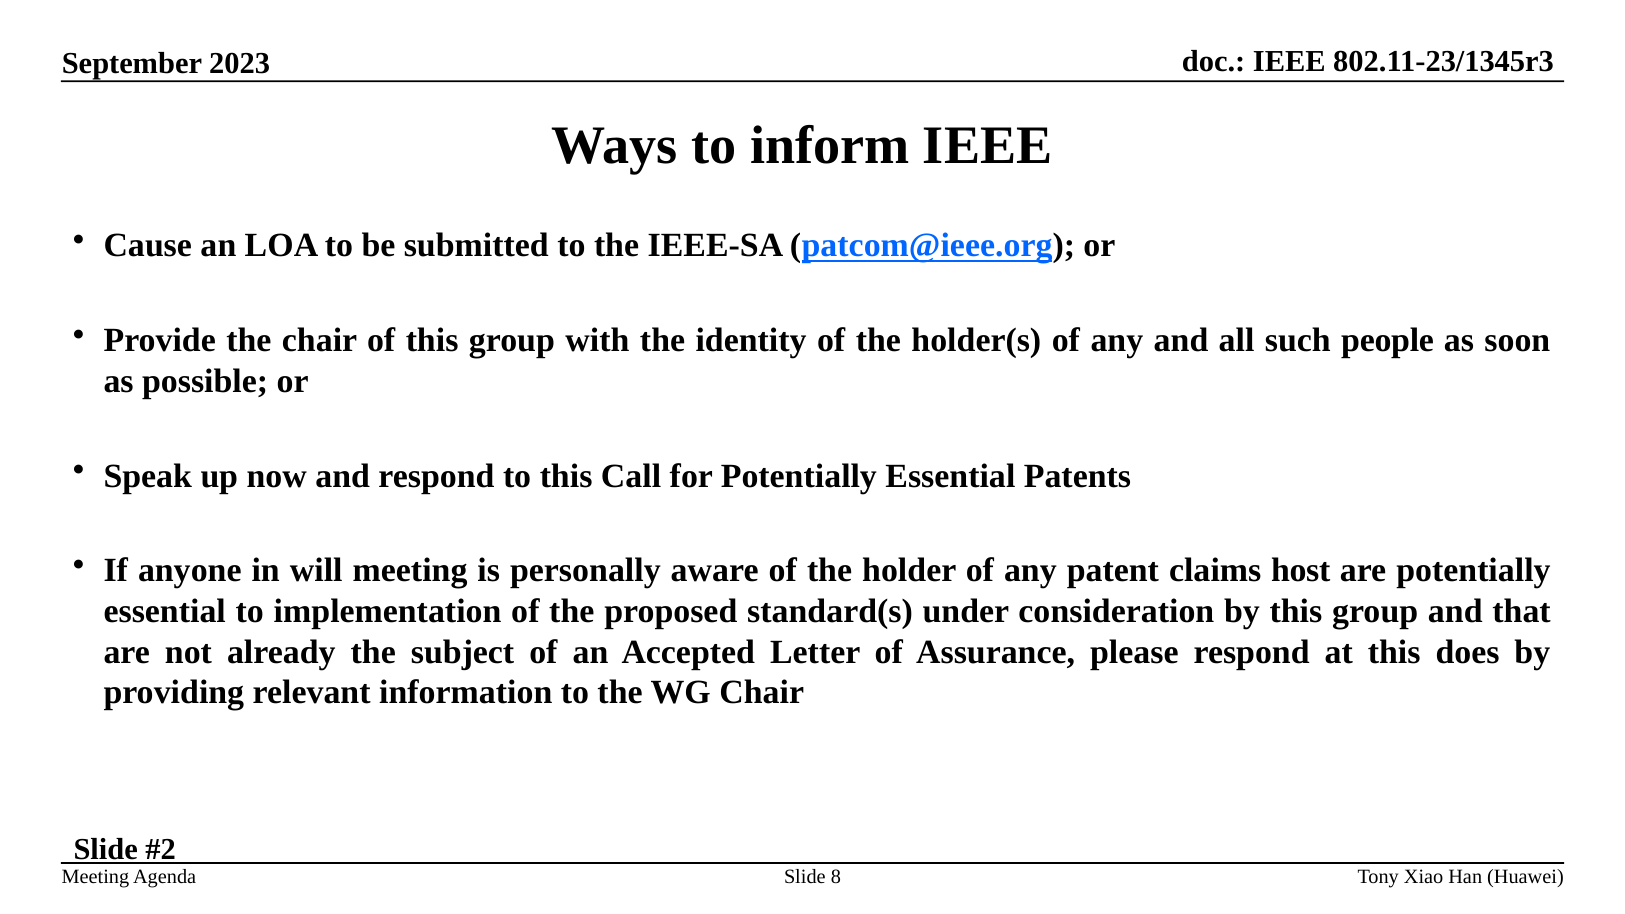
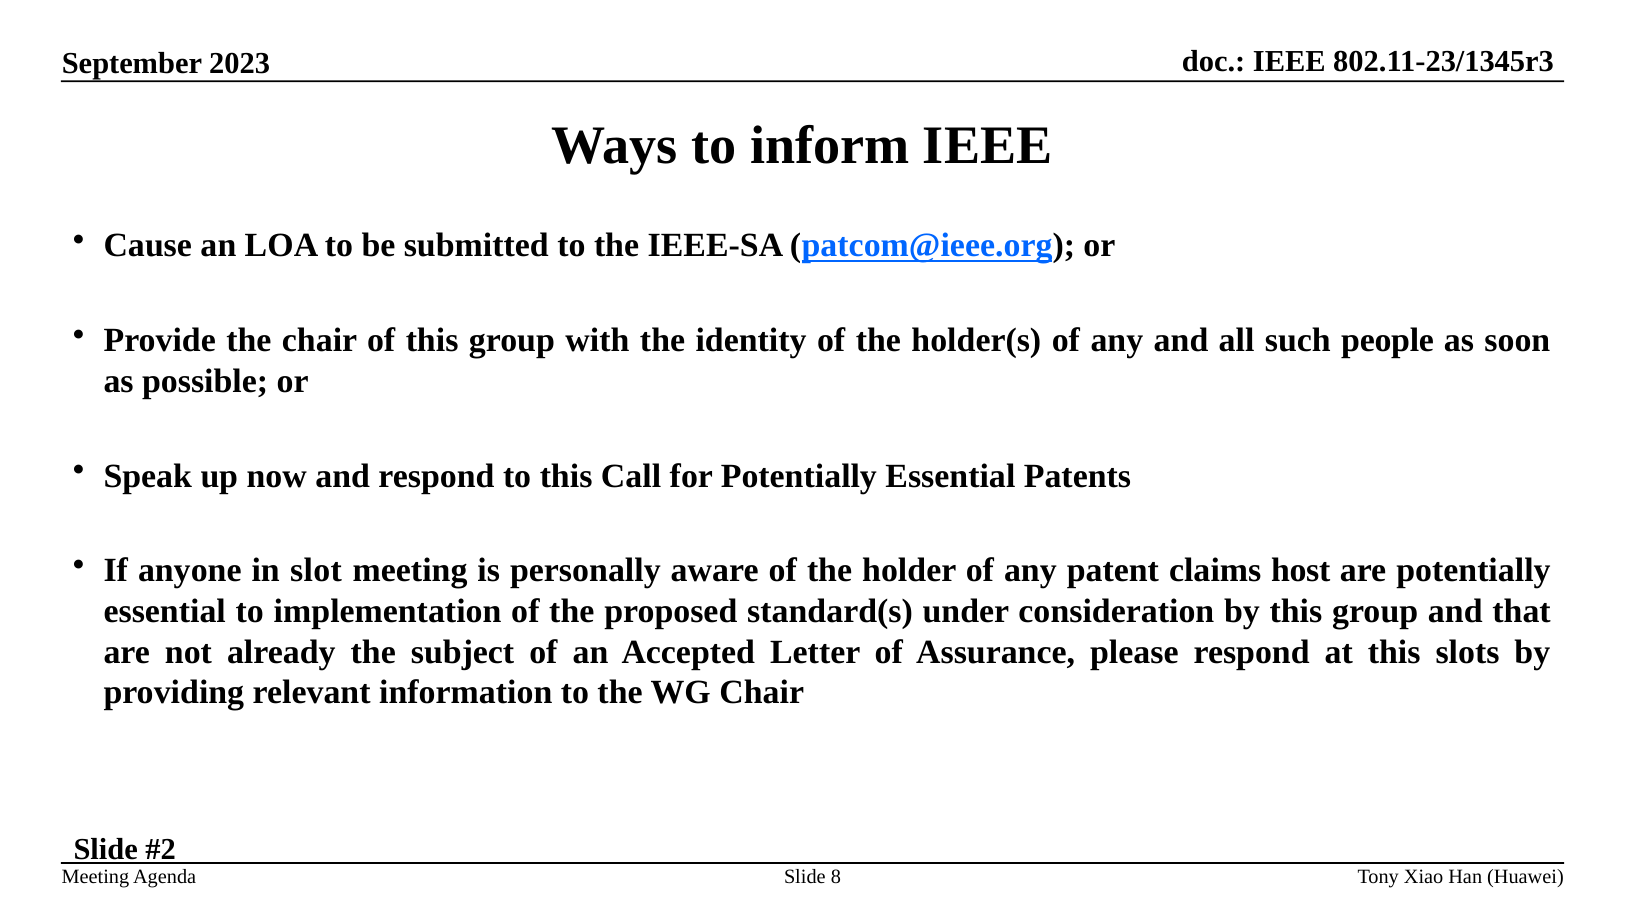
will: will -> slot
does: does -> slots
